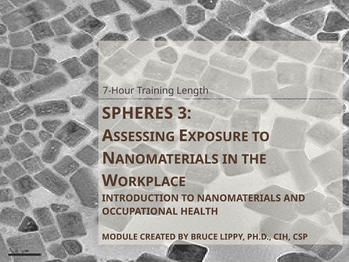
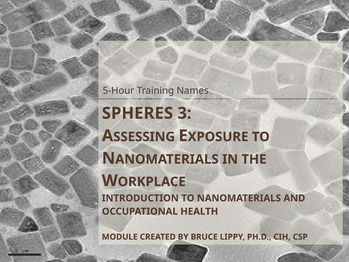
7-Hour: 7-Hour -> 5-Hour
Length: Length -> Names
